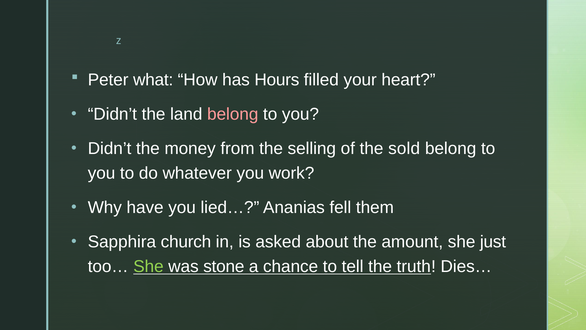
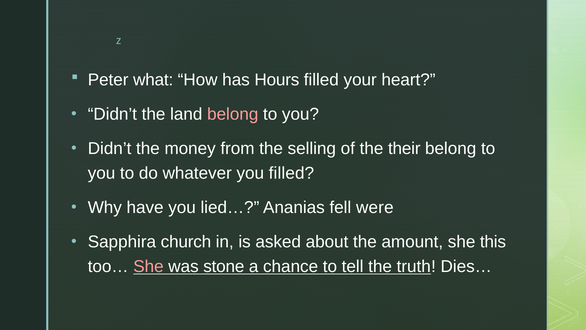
sold: sold -> their
you work: work -> filled
them: them -> were
just: just -> this
She at (148, 266) colour: light green -> pink
